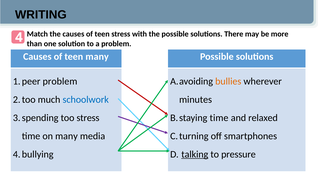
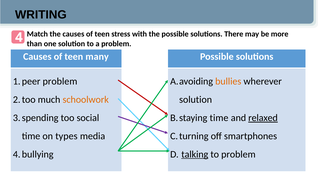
schoolwork colour: blue -> orange
minutes at (196, 100): minutes -> solution
too stress: stress -> social
relaxed underline: none -> present
on many: many -> types
to pressure: pressure -> problem
